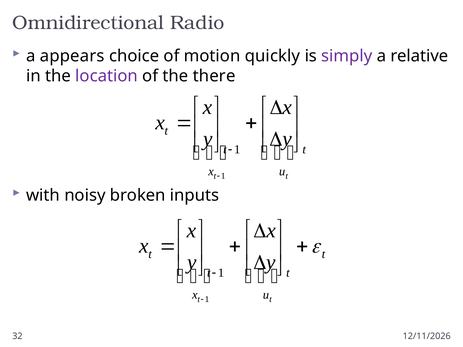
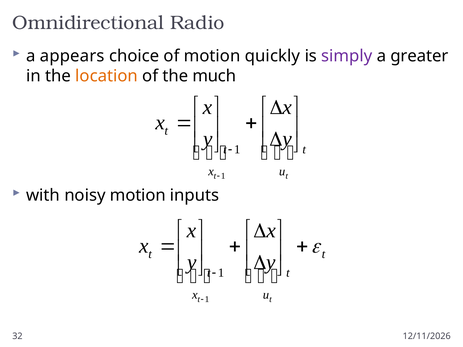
relative: relative -> greater
location colour: purple -> orange
there: there -> much
noisy broken: broken -> motion
